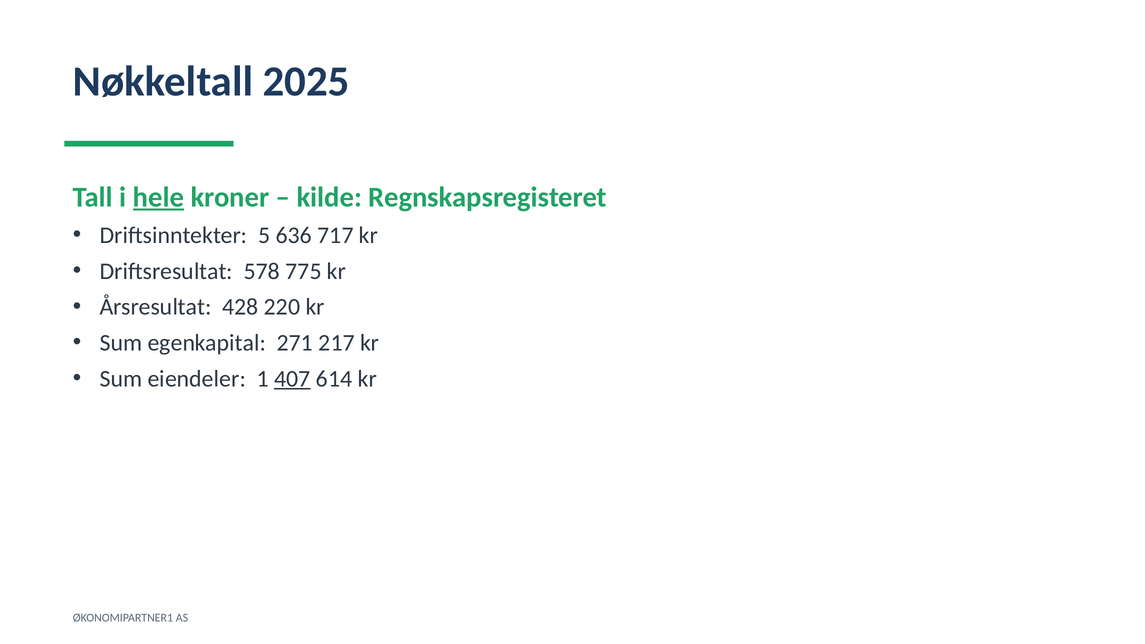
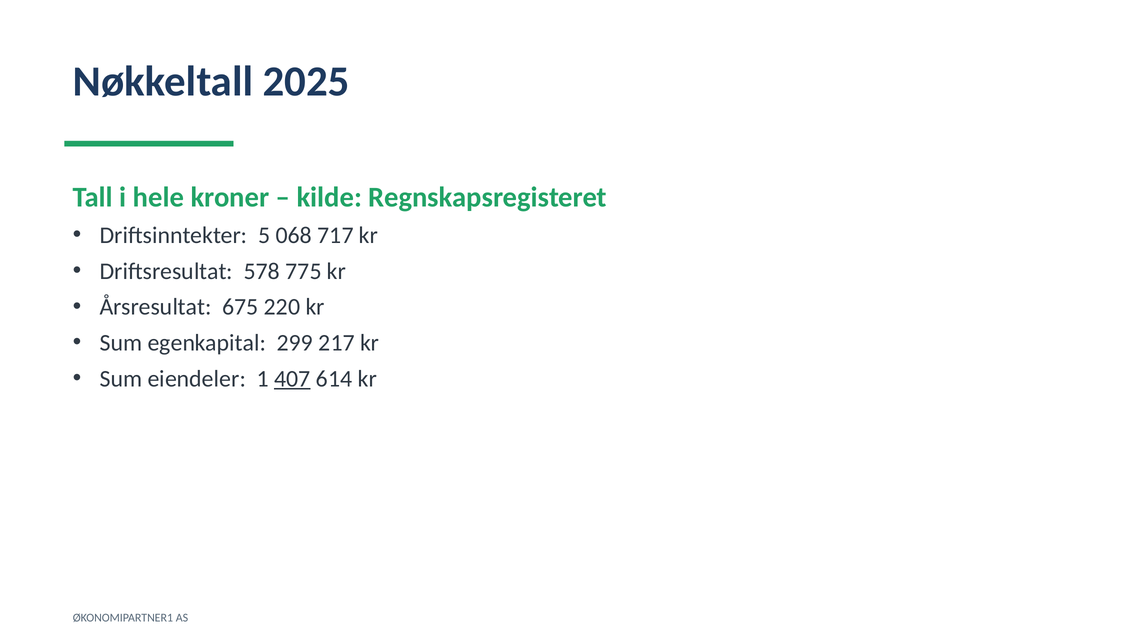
hele underline: present -> none
636: 636 -> 068
428: 428 -> 675
271: 271 -> 299
